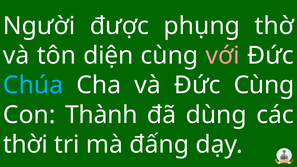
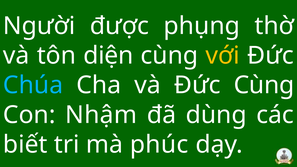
với colour: pink -> yellow
Thành: Thành -> Nhậm
thời: thời -> biết
đấng: đấng -> phúc
